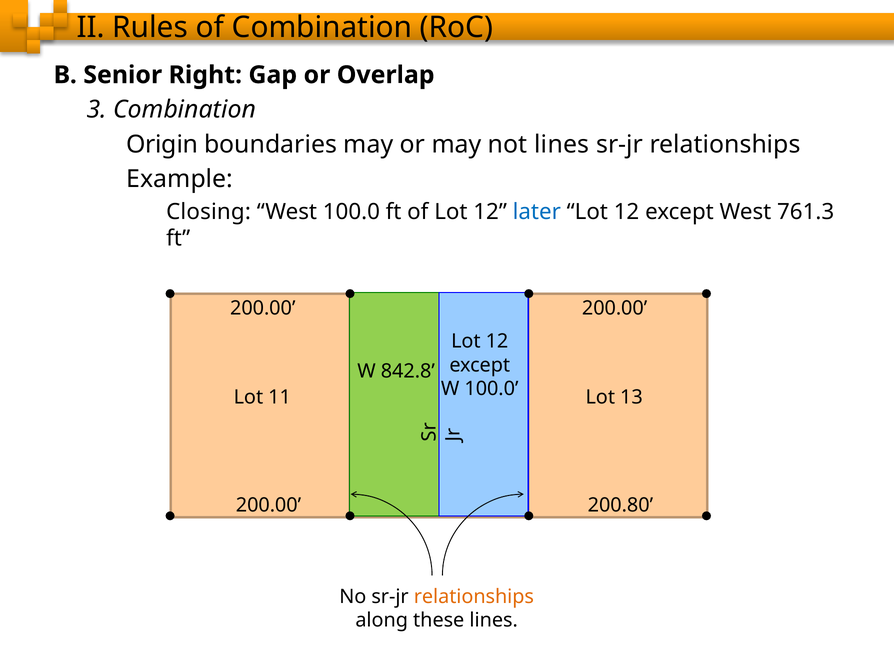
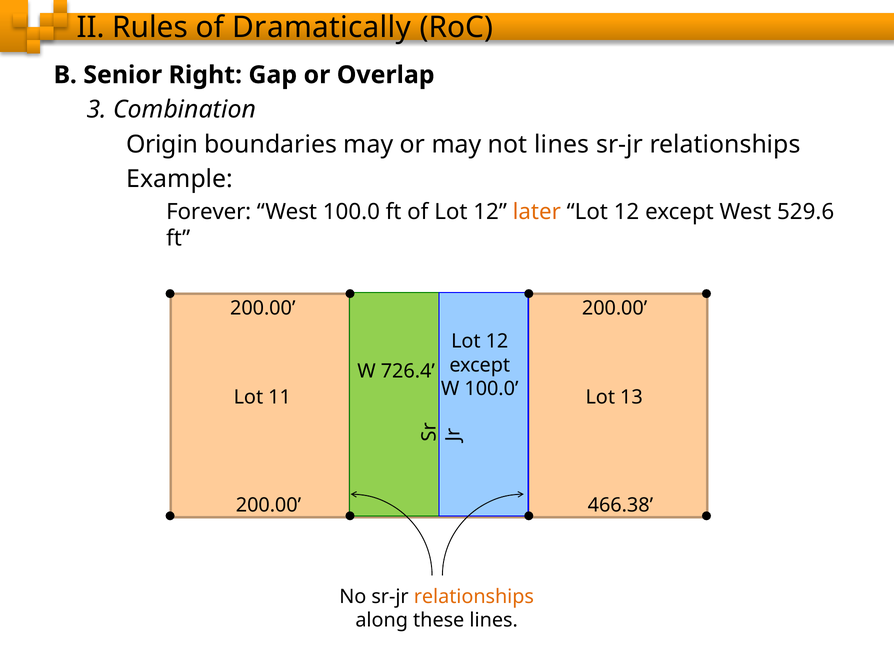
of Combination: Combination -> Dramatically
Closing: Closing -> Forever
later colour: blue -> orange
761.3: 761.3 -> 529.6
842.8: 842.8 -> 726.4
200.80: 200.80 -> 466.38
